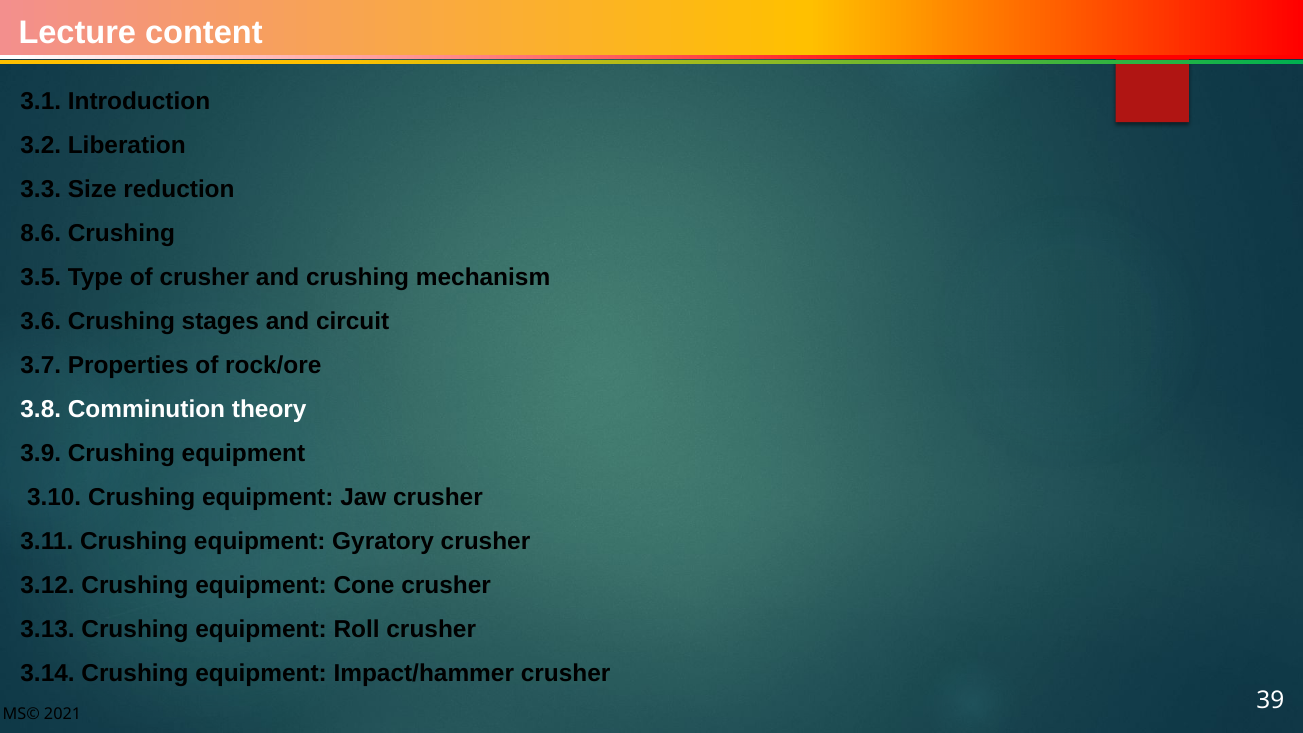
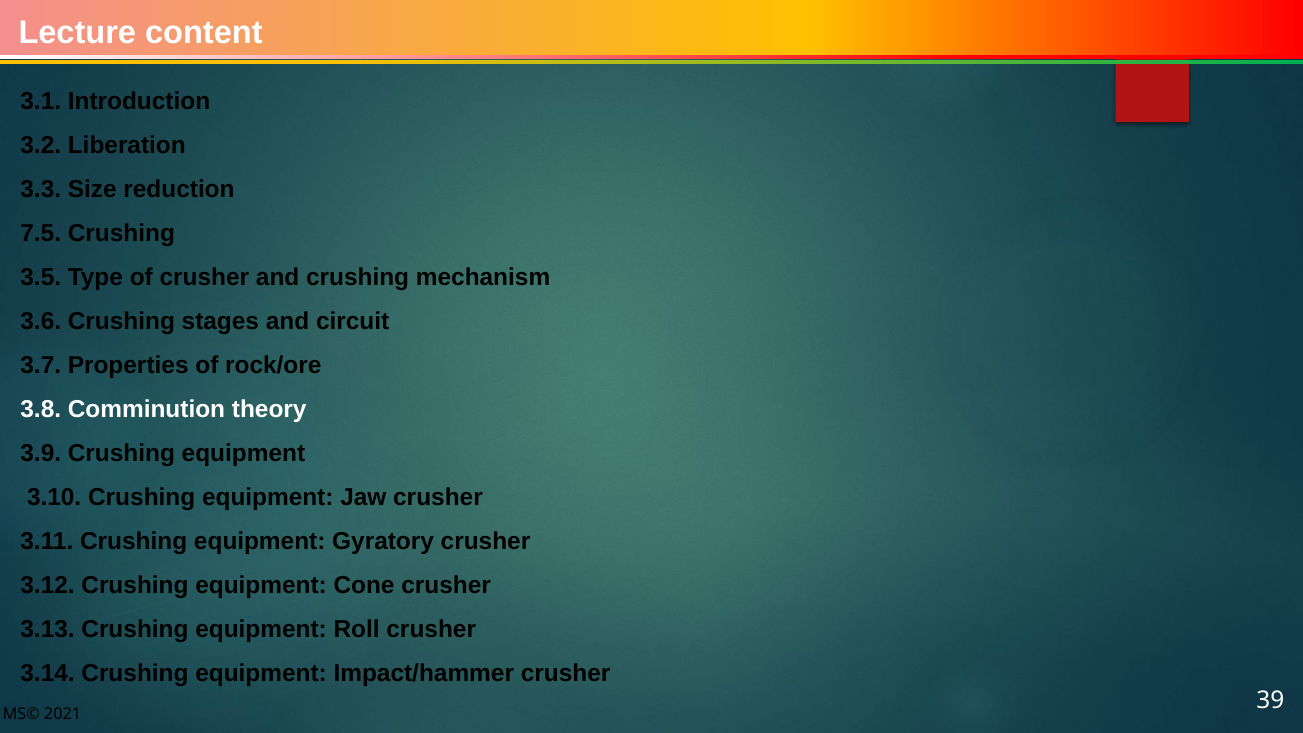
8.6: 8.6 -> 7.5
